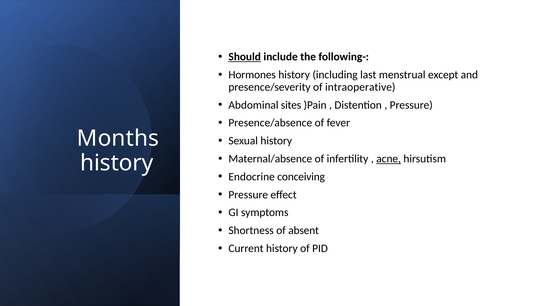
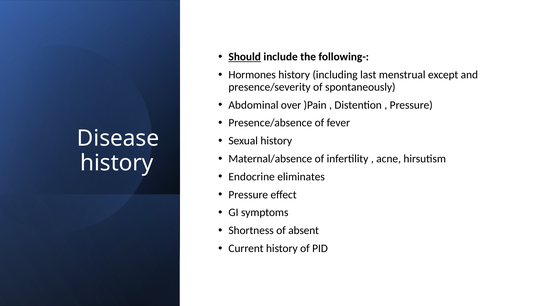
intraoperative: intraoperative -> spontaneously
sites: sites -> over
Months: Months -> Disease
acne underline: present -> none
conceiving: conceiving -> eliminates
